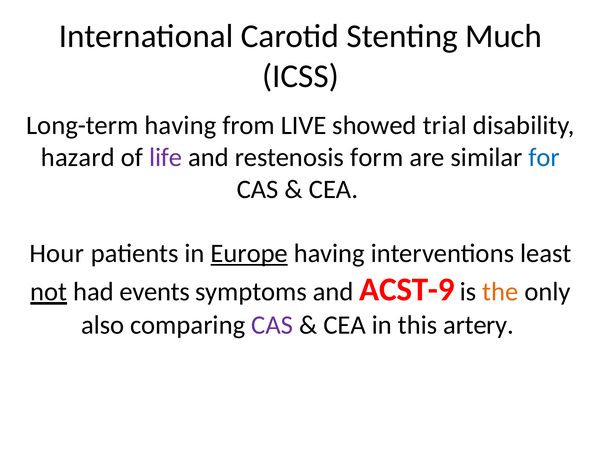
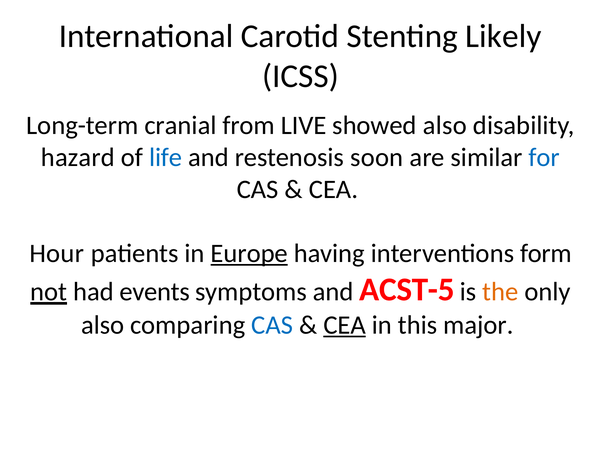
Much: Much -> Likely
Long-term having: having -> cranial
showed trial: trial -> also
life colour: purple -> blue
form: form -> soon
least: least -> form
ACST-9: ACST-9 -> ACST-5
CAS at (272, 325) colour: purple -> blue
CEA at (345, 325) underline: none -> present
artery: artery -> major
